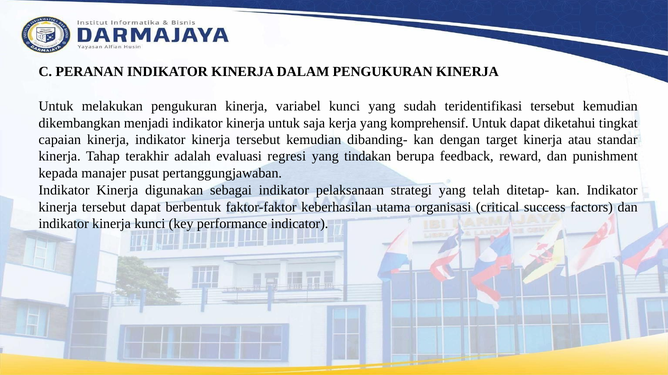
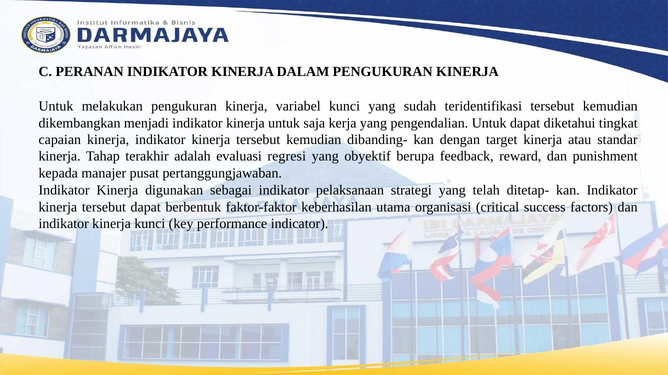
komprehensif: komprehensif -> pengendalian
tindakan: tindakan -> obyektif
